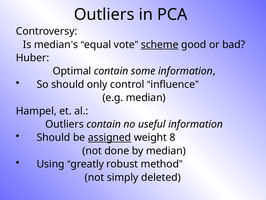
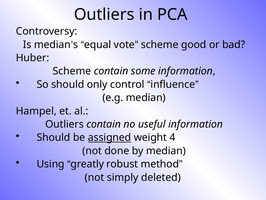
scheme at (160, 44) underline: present -> none
Optimal at (72, 71): Optimal -> Scheme
8: 8 -> 4
